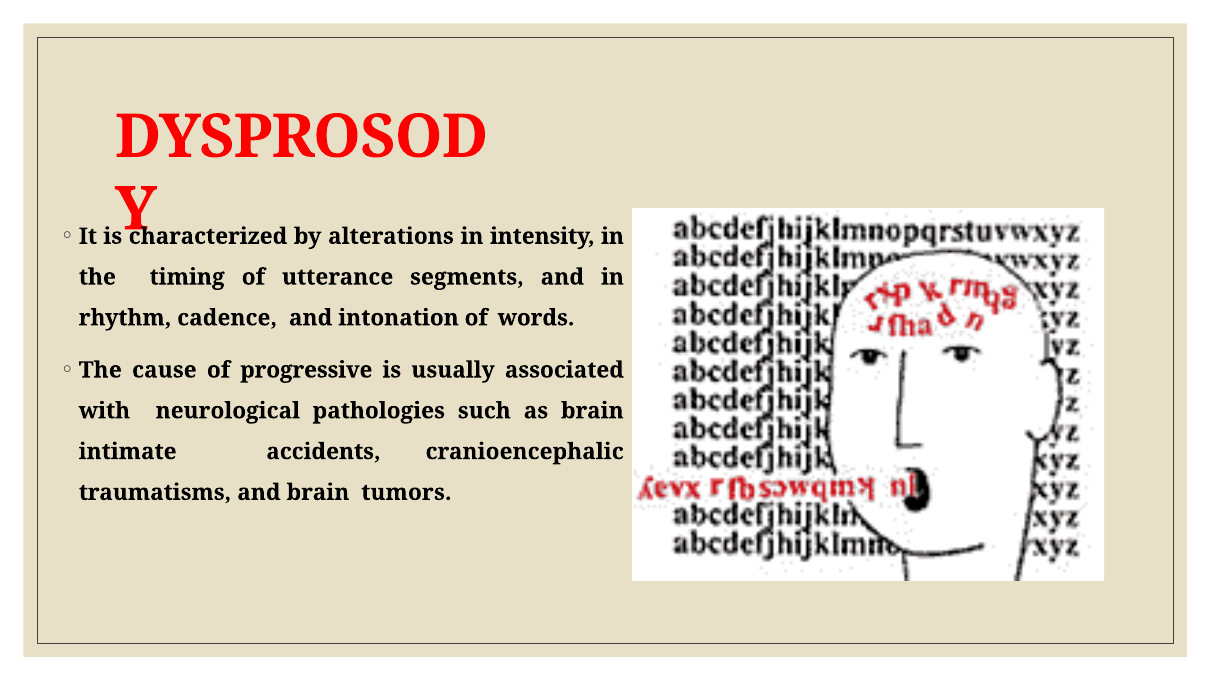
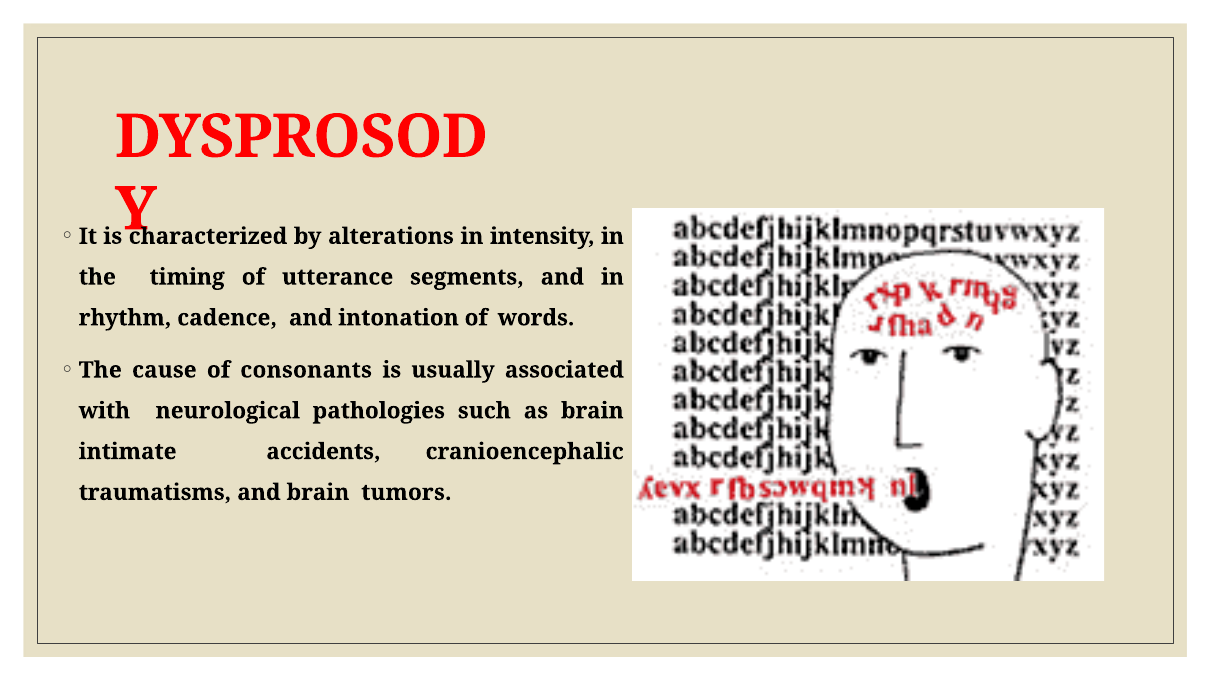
progressive: progressive -> consonants
